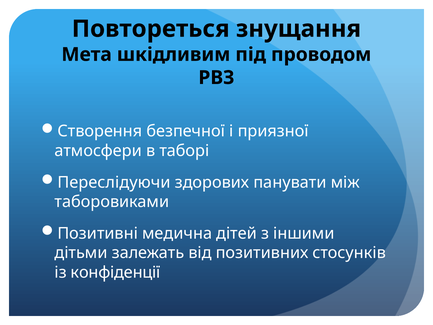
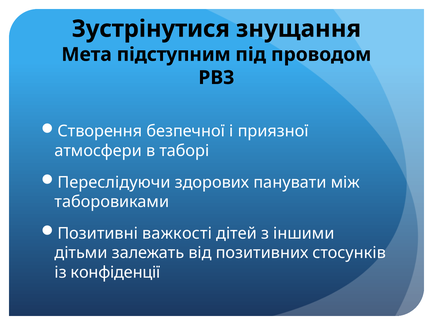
Повтореться: Повтореться -> Зустрінутися
шкідливим: шкідливим -> підступним
медична: медична -> важкості
